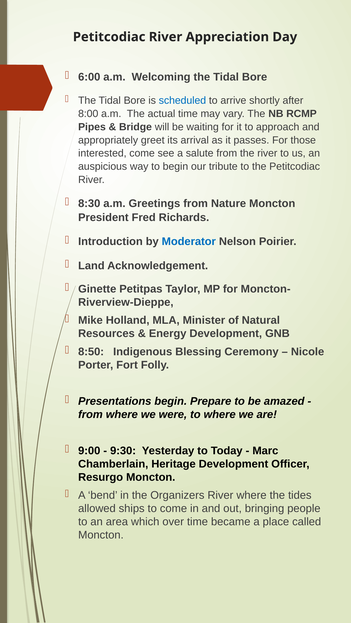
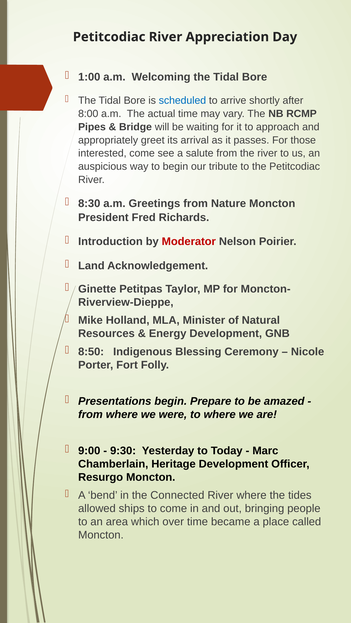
6:00: 6:00 -> 1:00
Moderator colour: blue -> red
Organizers: Organizers -> Connected
